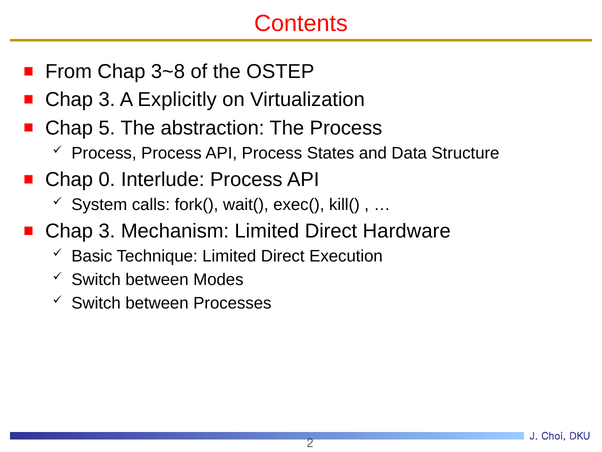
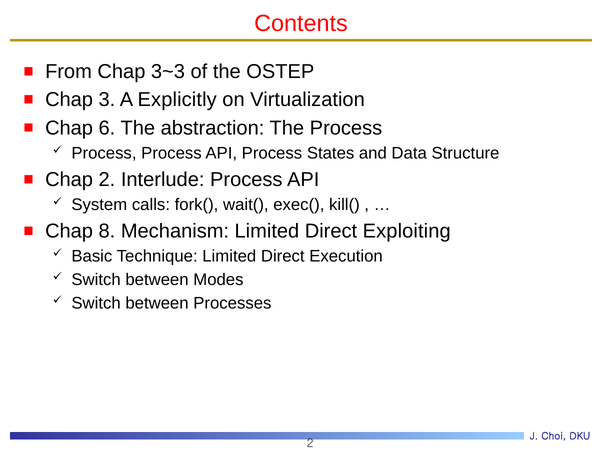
3~8: 3~8 -> 3~3
5: 5 -> 6
Chap 0: 0 -> 2
3 at (107, 231): 3 -> 8
Hardware: Hardware -> Exploiting
